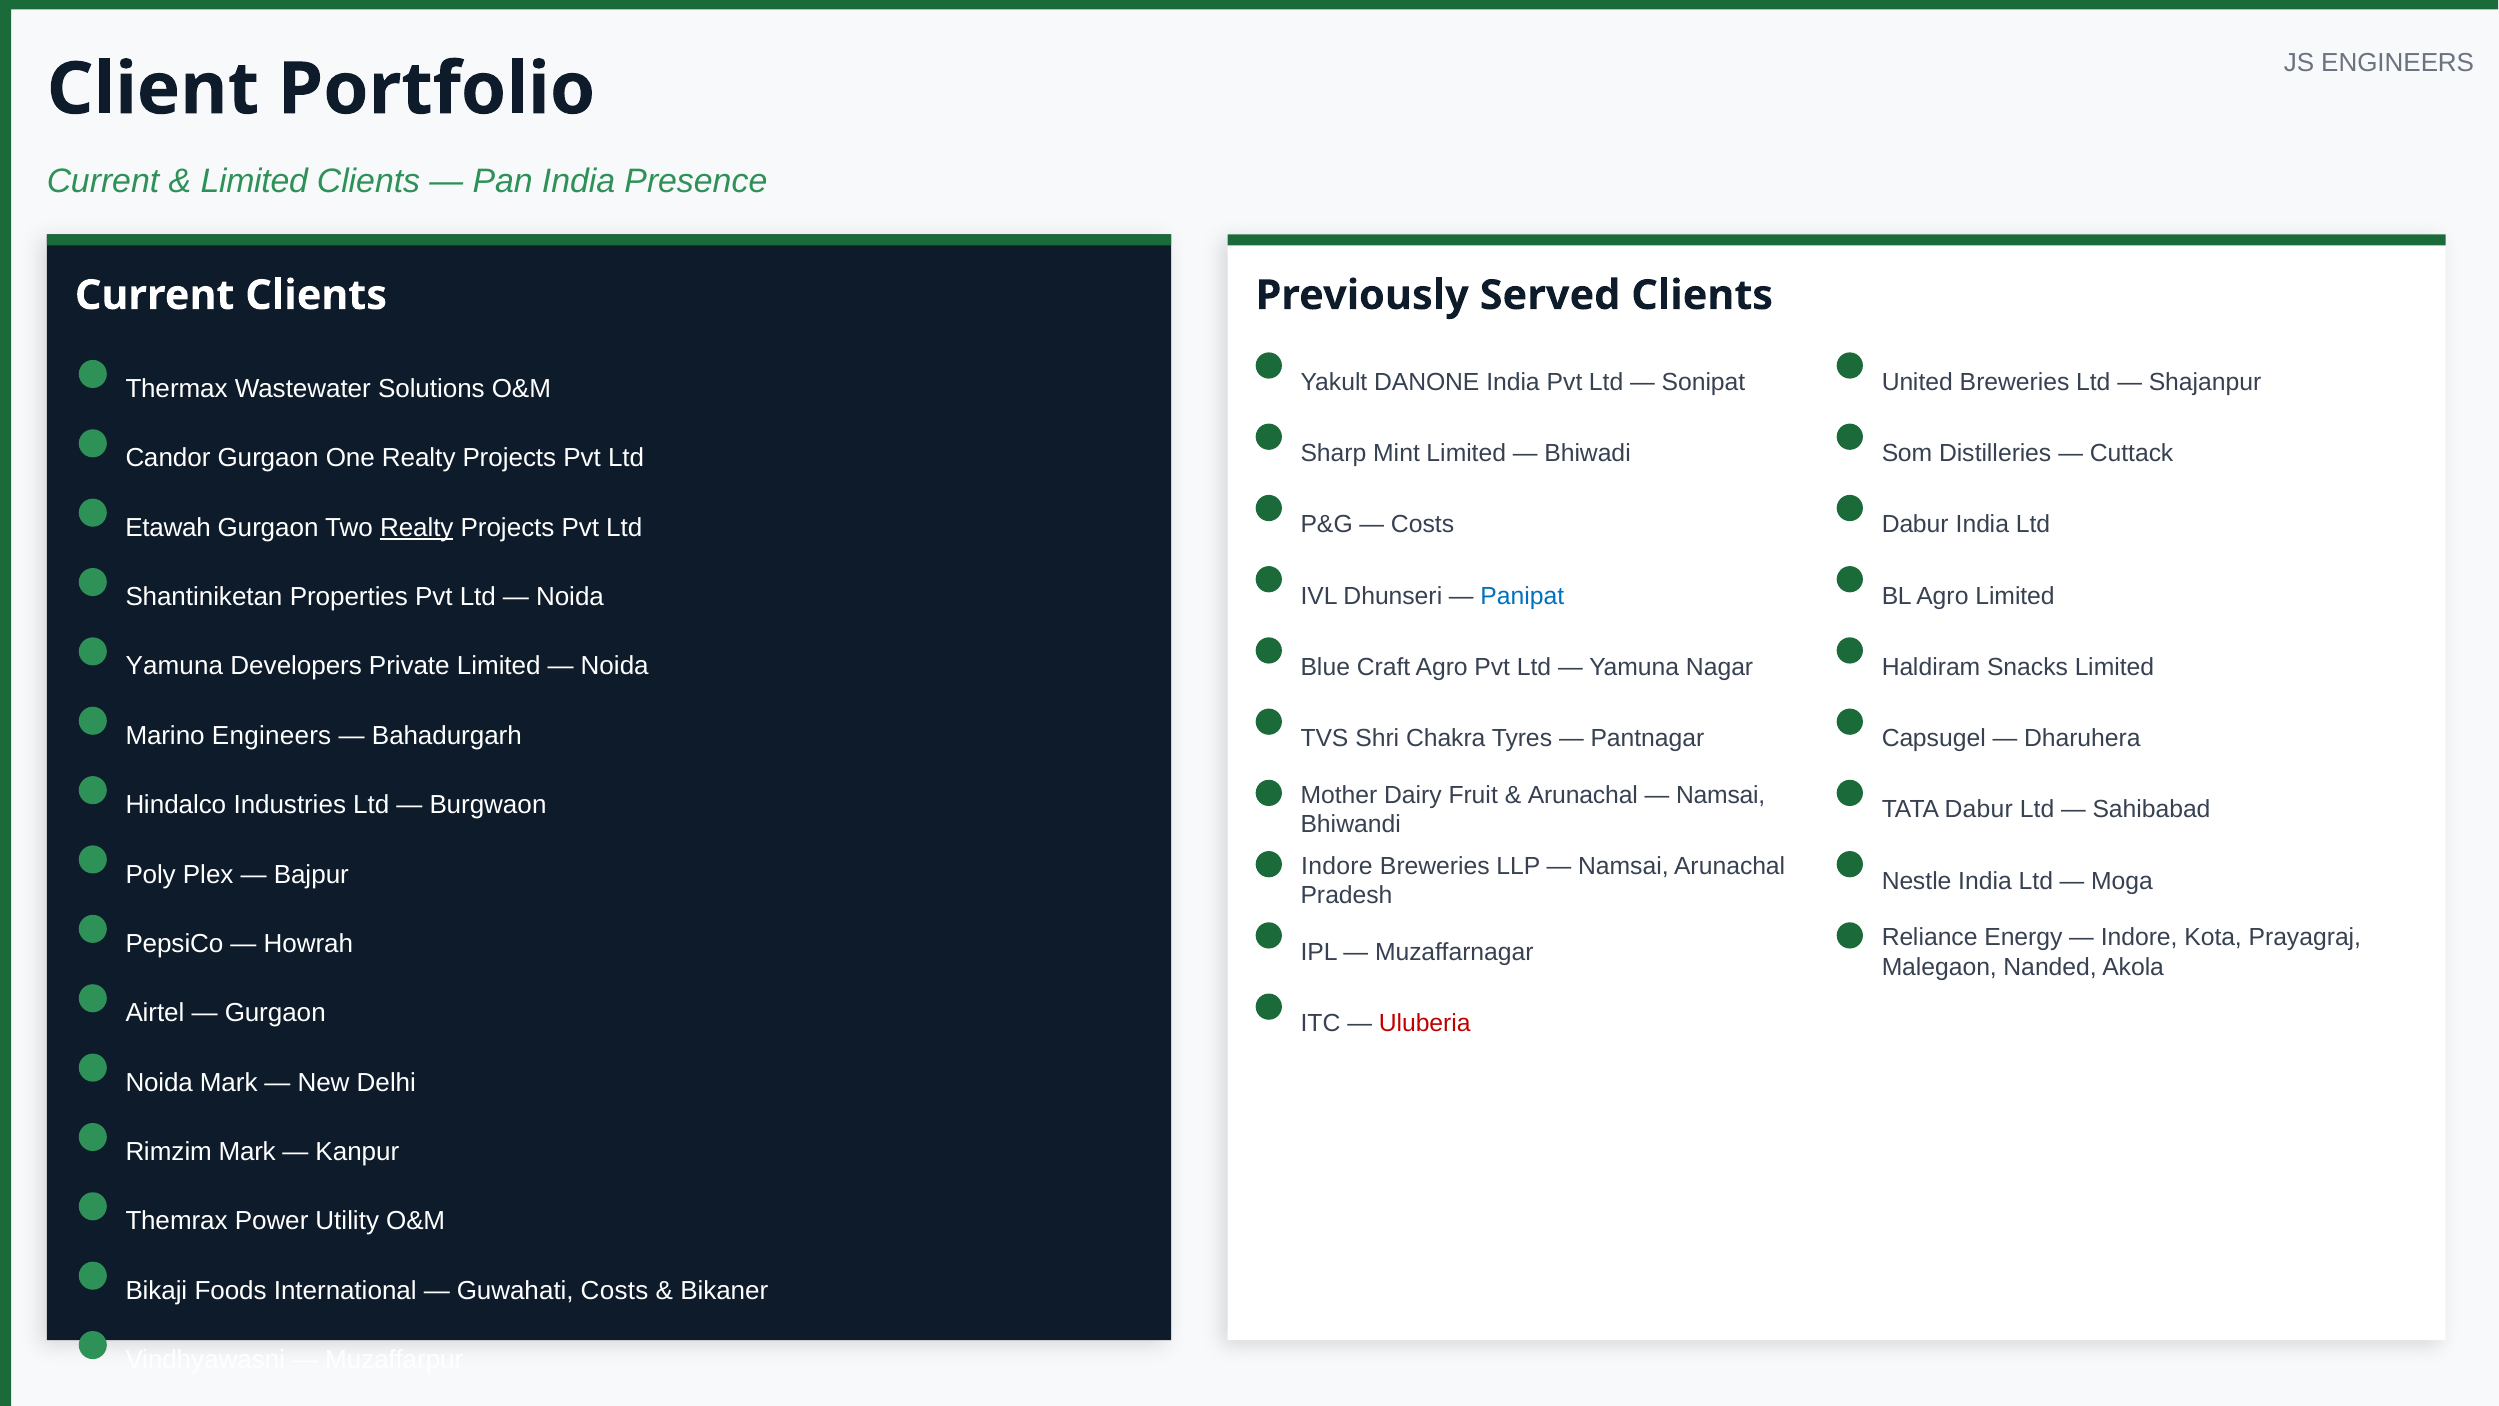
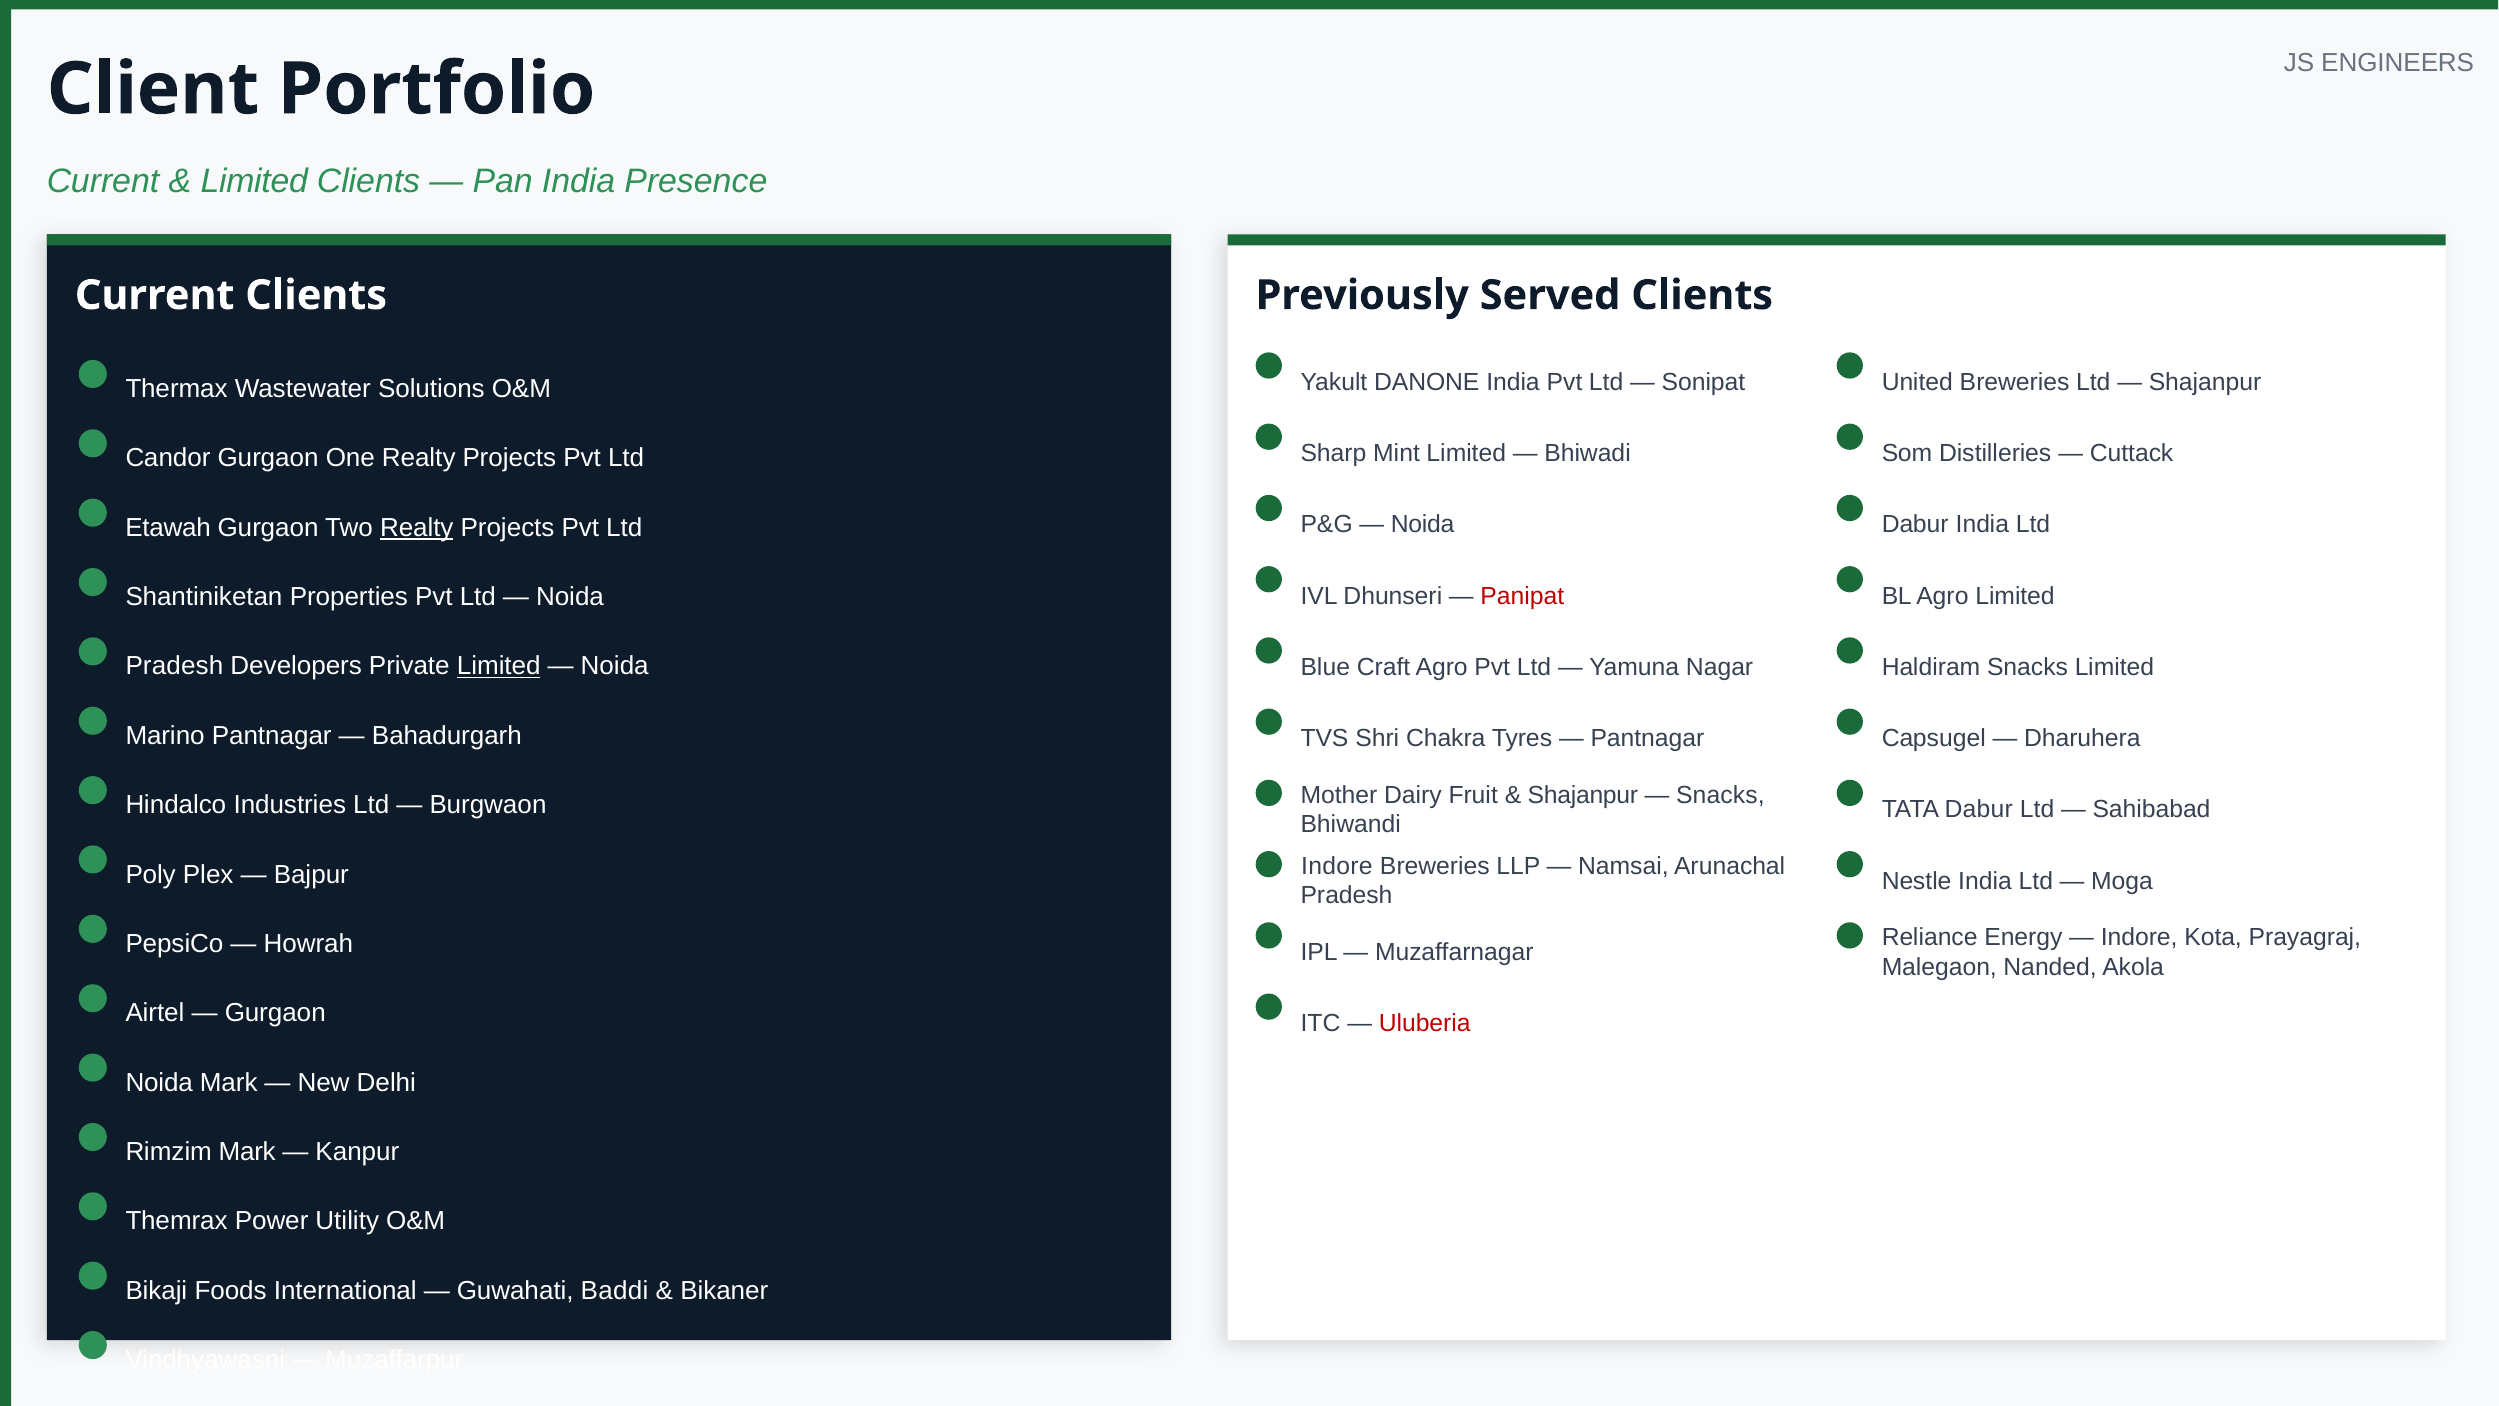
Costs at (1423, 525): Costs -> Noida
Panipat colour: blue -> red
Yamuna at (174, 666): Yamuna -> Pradesh
Limited at (499, 666) underline: none -> present
Marino Engineers: Engineers -> Pantnagar
Arunachal at (1583, 795): Arunachal -> Shajanpur
Namsai at (1721, 795): Namsai -> Snacks
Guwahati Costs: Costs -> Baddi
